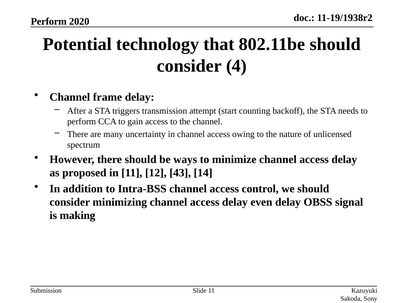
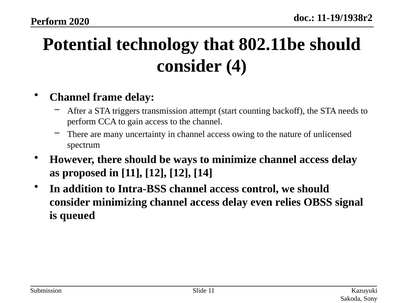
12 43: 43 -> 12
even delay: delay -> relies
making: making -> queued
